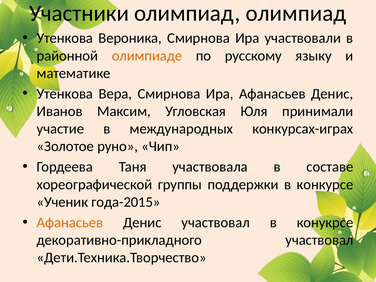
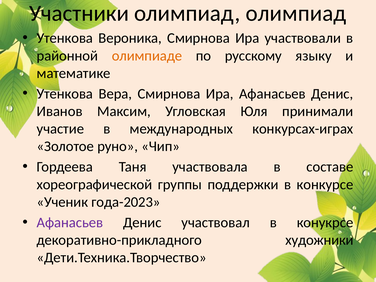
года-2015: года-2015 -> года-2023
Афанасьев at (70, 222) colour: orange -> purple
декоративно-прикладного участвовал: участвовал -> художники
